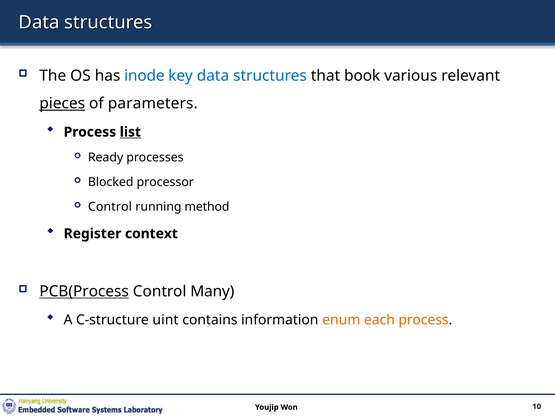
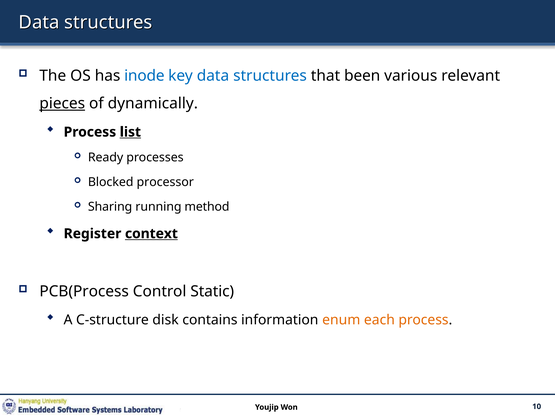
book: book -> been
parameters: parameters -> dynamically
Control at (110, 207): Control -> Sharing
context underline: none -> present
PCB(Process underline: present -> none
Many: Many -> Static
uint: uint -> disk
